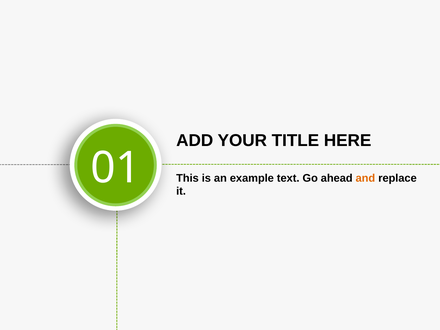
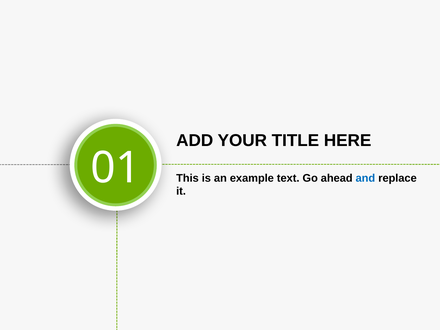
and colour: orange -> blue
